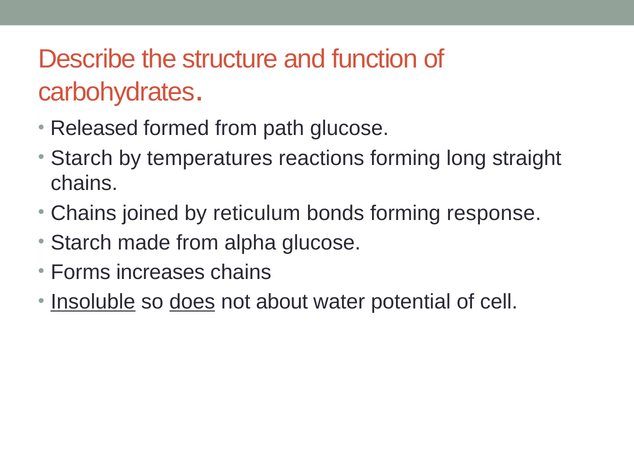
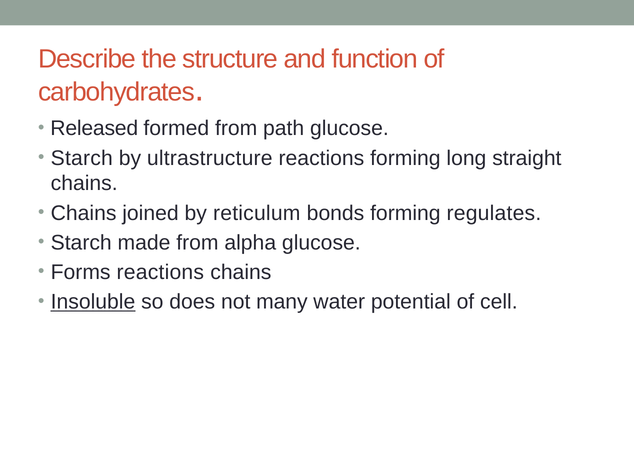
temperatures: temperatures -> ultrastructure
response: response -> regulates
Forms increases: increases -> reactions
does underline: present -> none
about: about -> many
